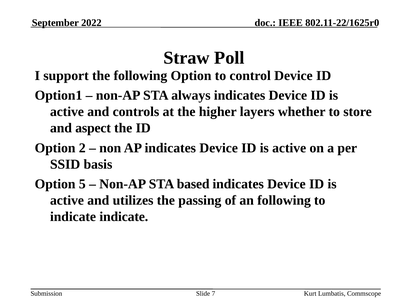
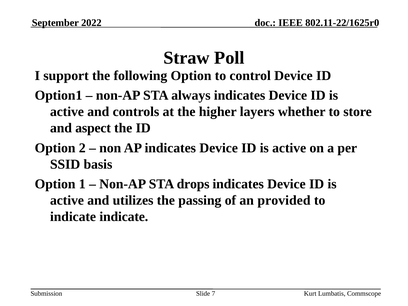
5: 5 -> 1
based: based -> drops
an following: following -> provided
